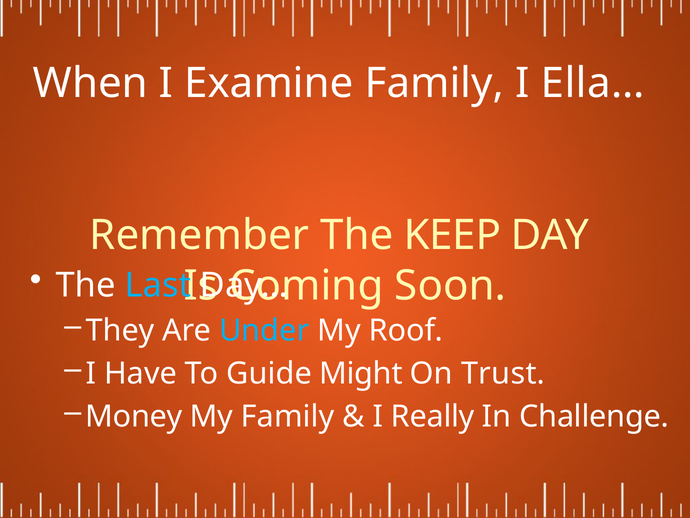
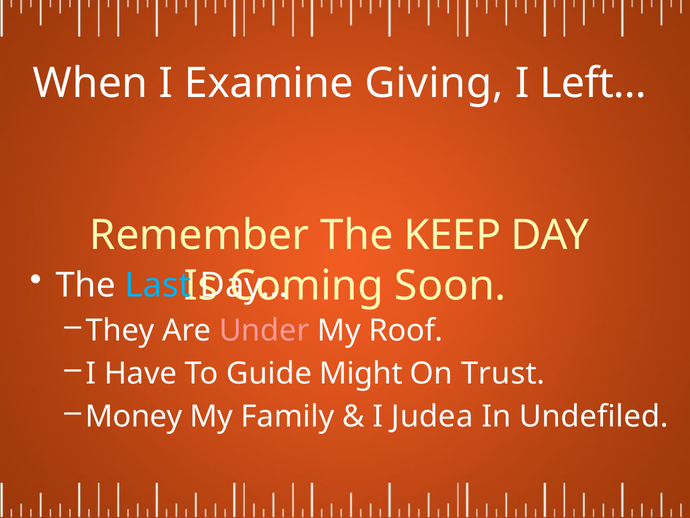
Examine Family: Family -> Giving
Ella…: Ella… -> Left…
Under colour: light blue -> pink
Really: Really -> Judea
Challenge: Challenge -> Undefiled
